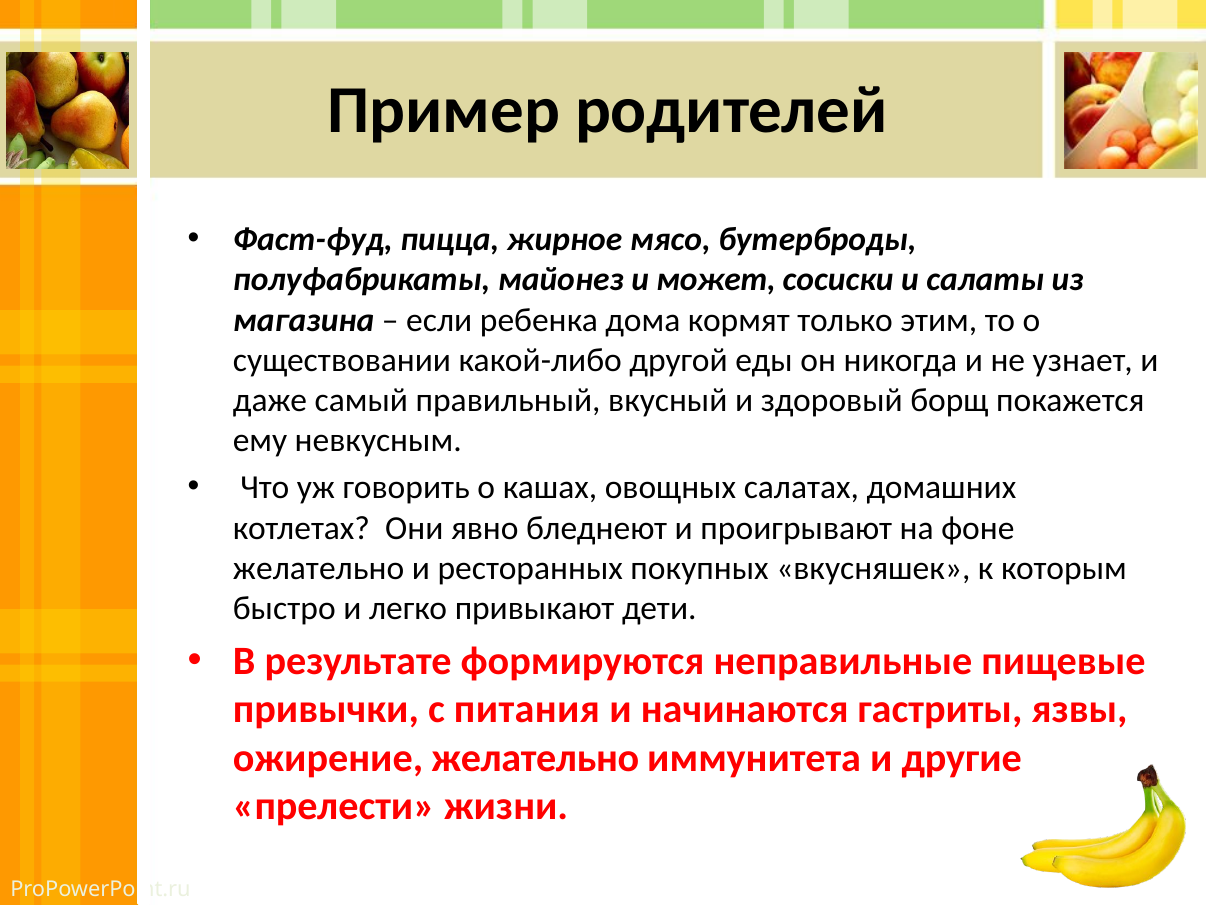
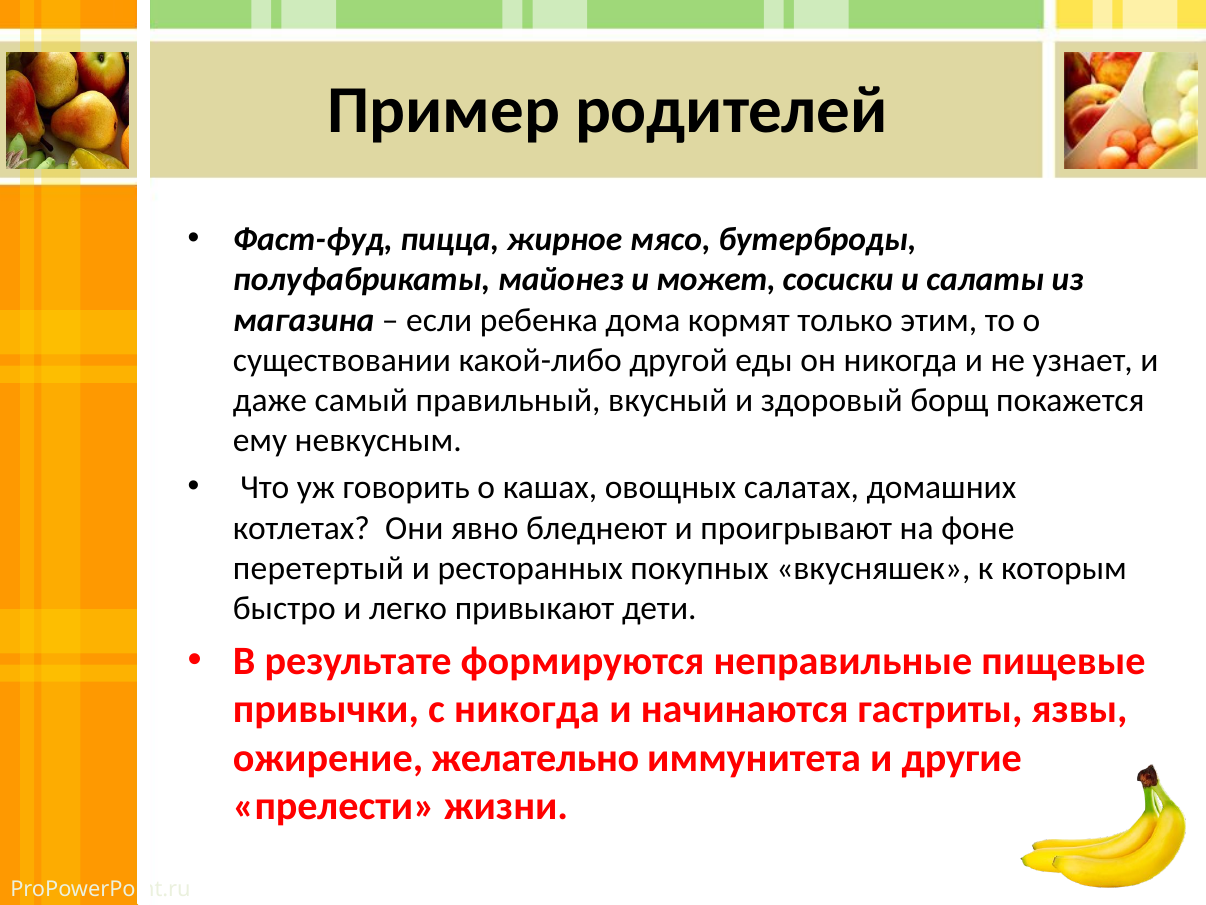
желательно at (319, 568): желательно -> перетертый
с питания: питания -> никогда
